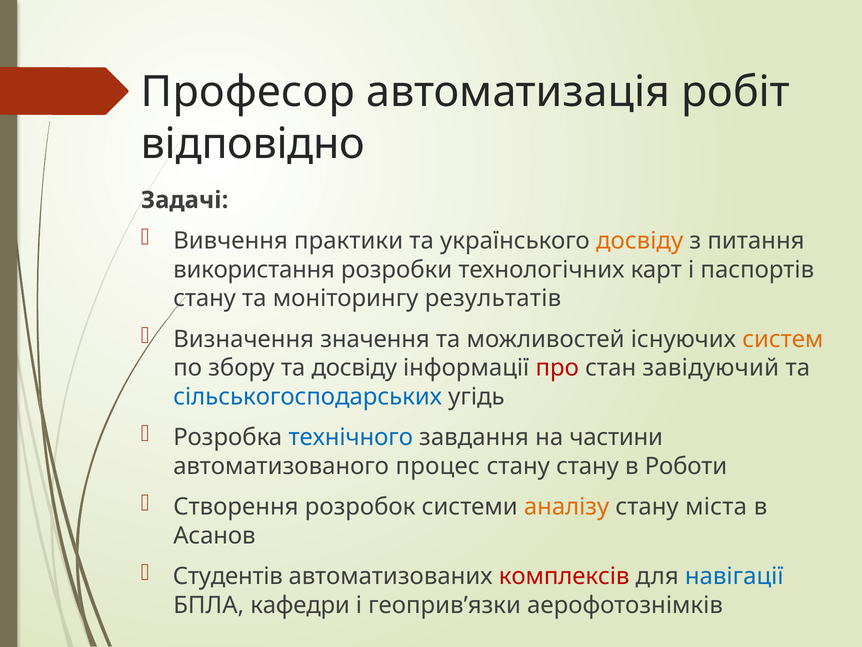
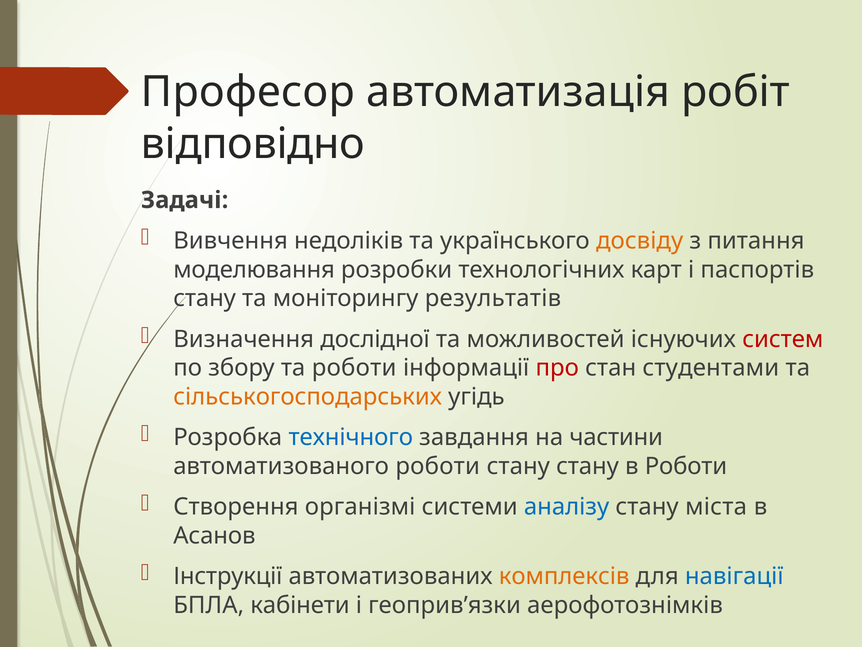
практики: практики -> недоліків
використання: використання -> моделювання
значення: значення -> дослідної
систем colour: orange -> red
та досвіду: досвіду -> роботи
завідуючий: завідуючий -> студентами
сільськогосподарських colour: blue -> orange
автоматизованого процес: процес -> роботи
розробок: розробок -> організмі
аналізу colour: orange -> blue
Студентів: Студентів -> Інструкції
комплексів colour: red -> orange
кафедри: кафедри -> кабінети
